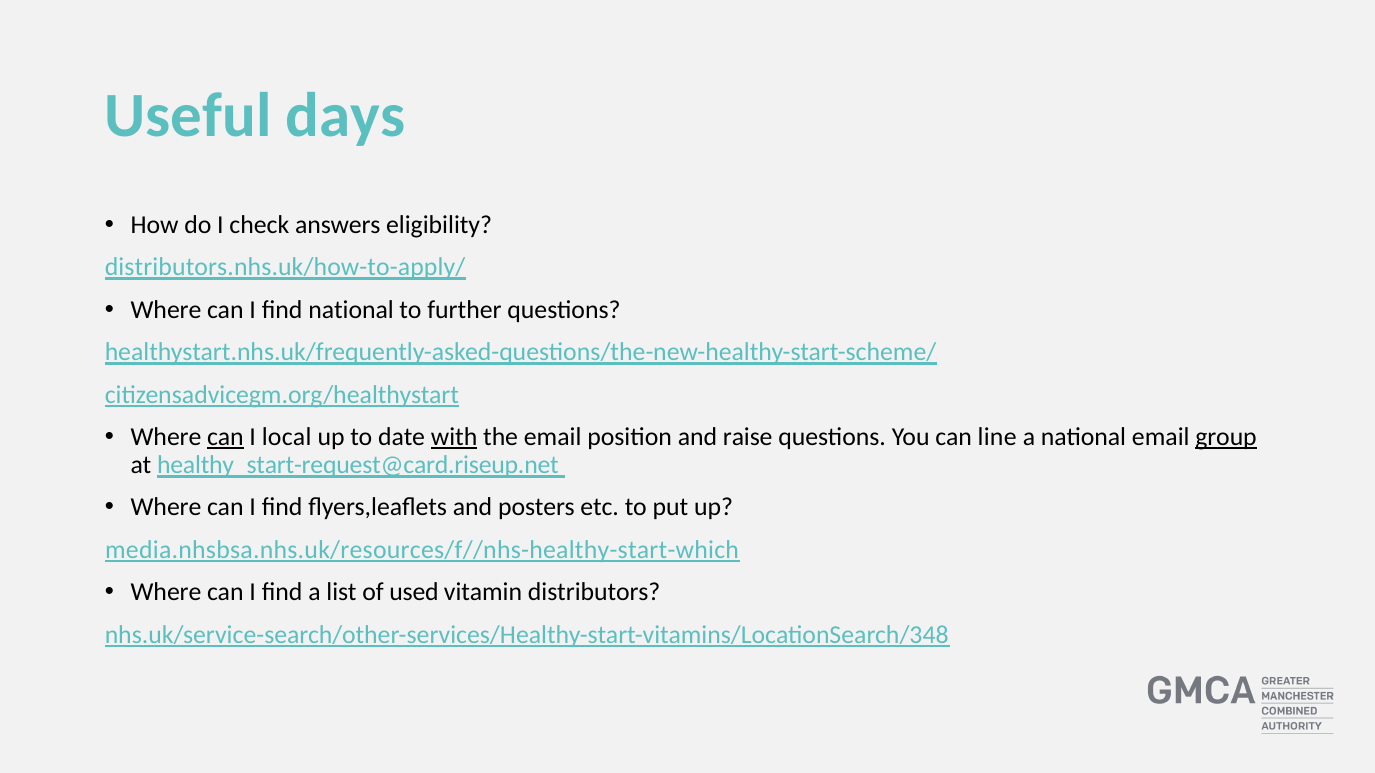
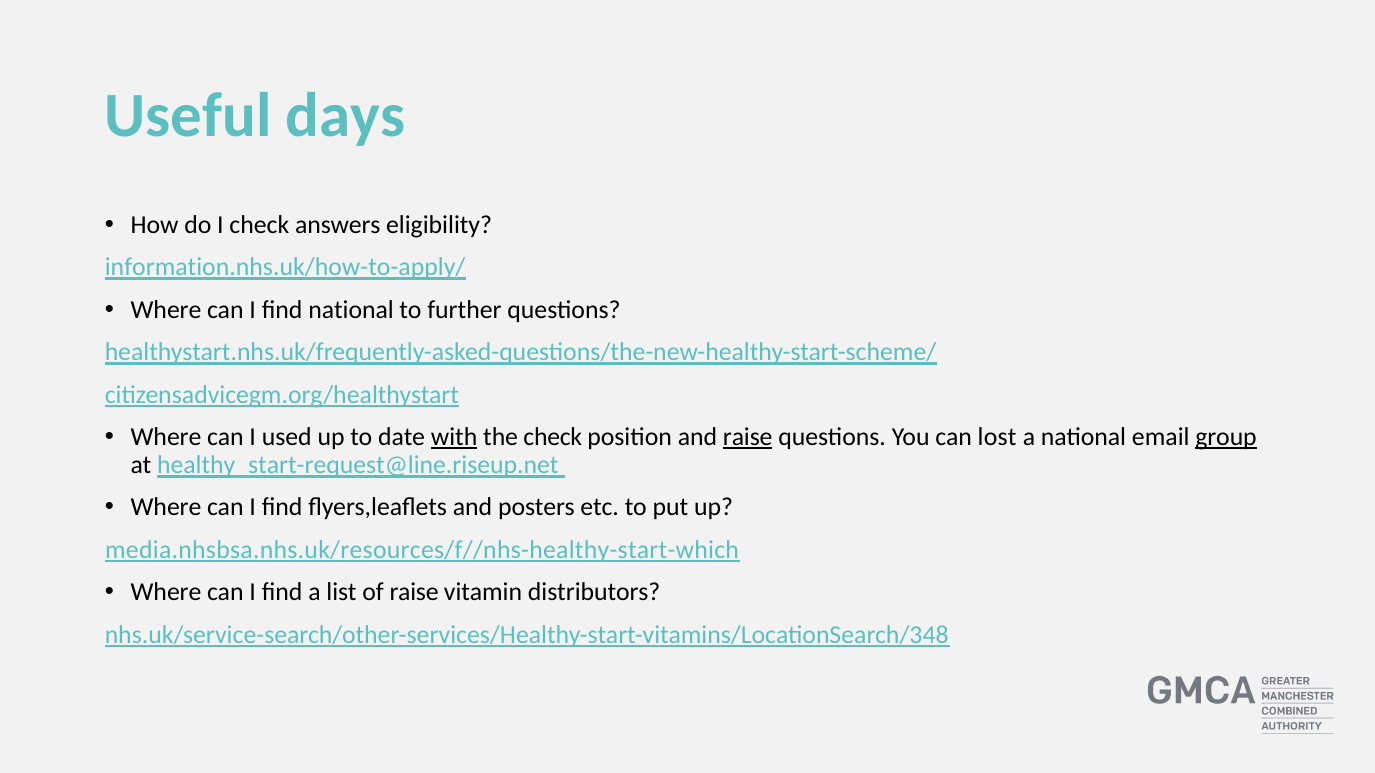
distributors.nhs.uk/how-to-apply/: distributors.nhs.uk/how-to-apply/ -> information.nhs.uk/how-to-apply/
can at (225, 437) underline: present -> none
local: local -> used
the email: email -> check
raise at (748, 437) underline: none -> present
line: line -> lost
healthy_start-request@card.riseup.net: healthy_start-request@card.riseup.net -> healthy_start-request@line.riseup.net
of used: used -> raise
